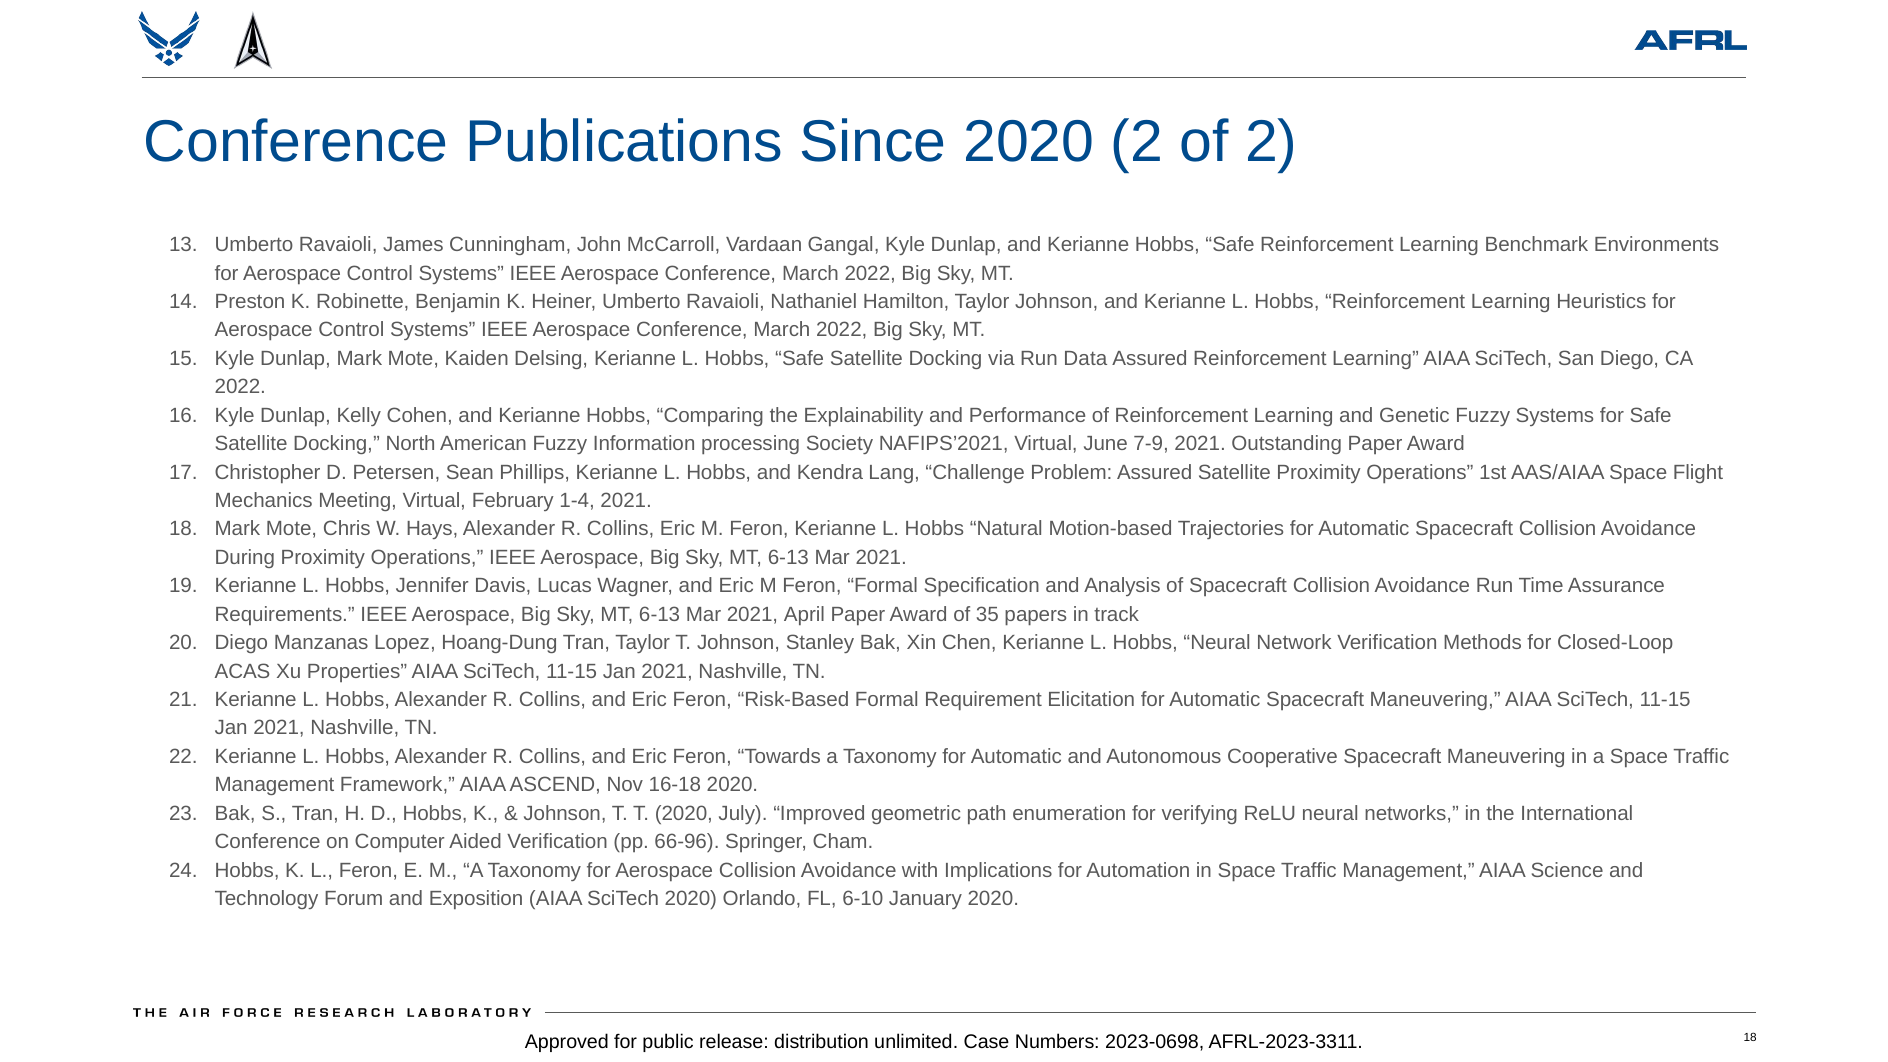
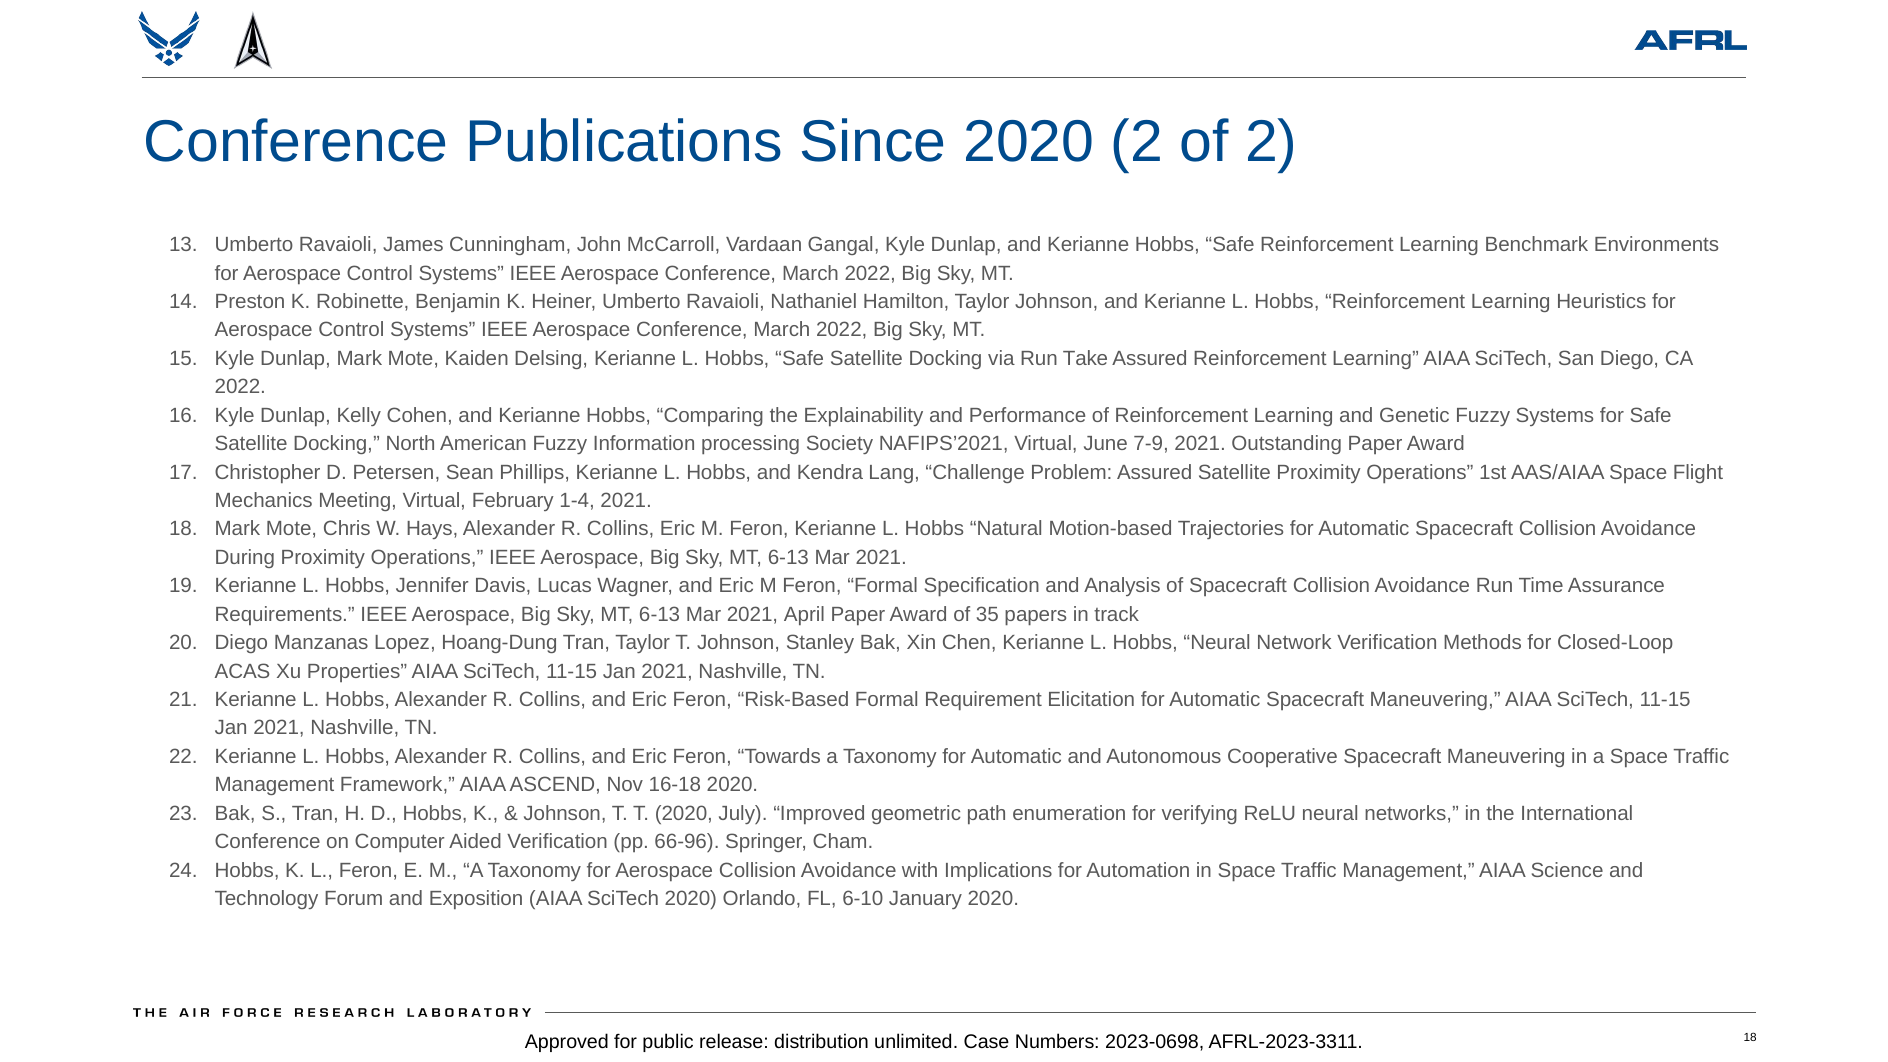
Data: Data -> Take
